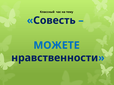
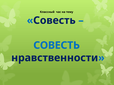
МОЖЕТЕ at (57, 46): МОЖЕТЕ -> СОВЕСТЬ
